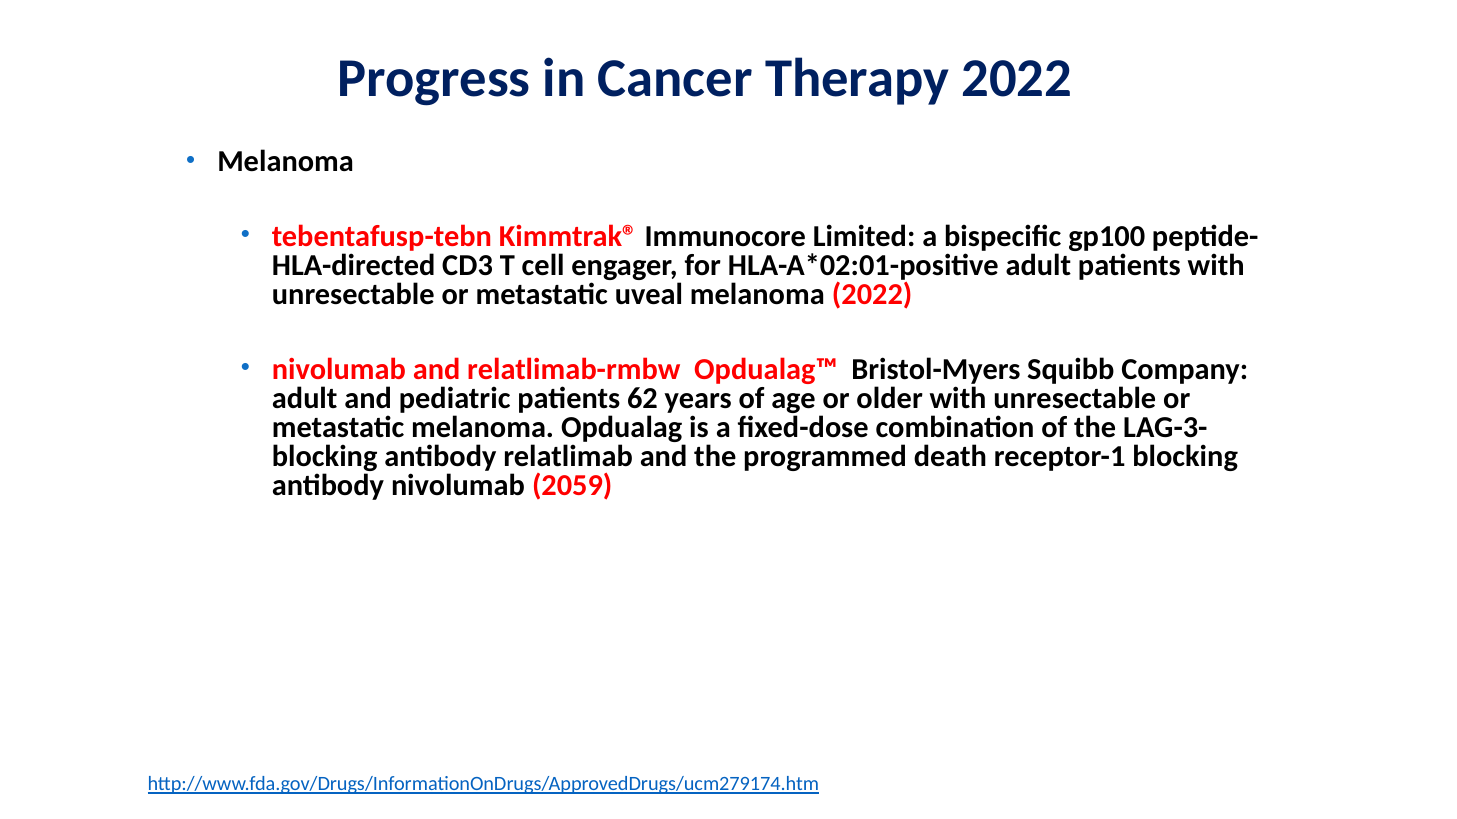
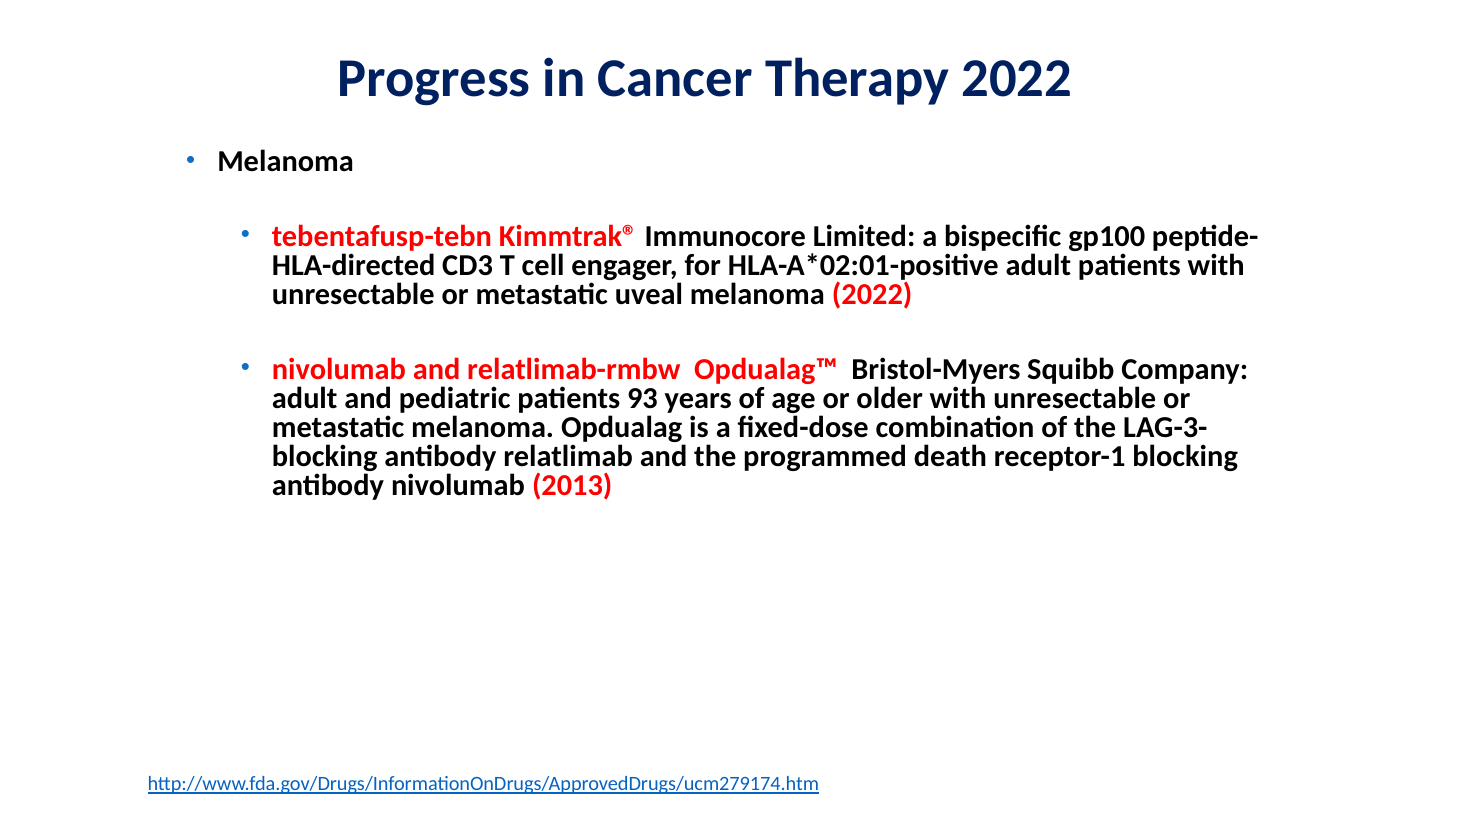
62: 62 -> 93
2059: 2059 -> 2013
